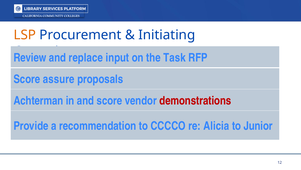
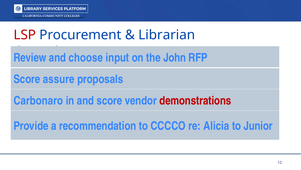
LSP colour: orange -> red
Initiating: Initiating -> Librarian
replace: replace -> choose
Task: Task -> John
Achterman: Achterman -> Carbonaro
